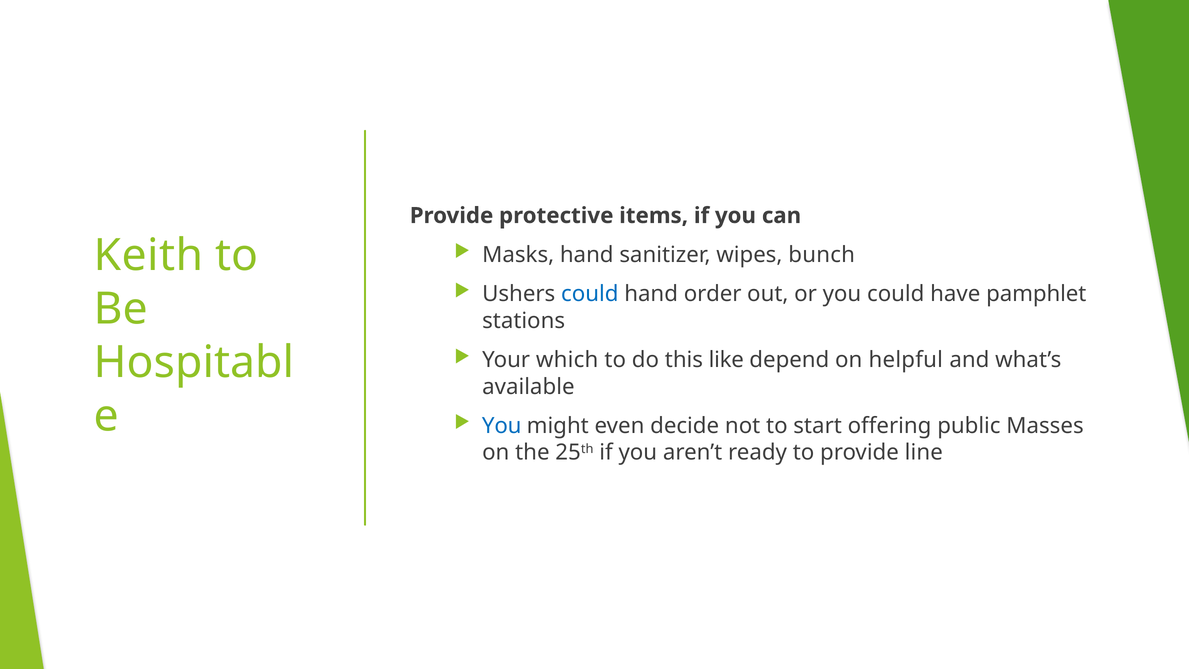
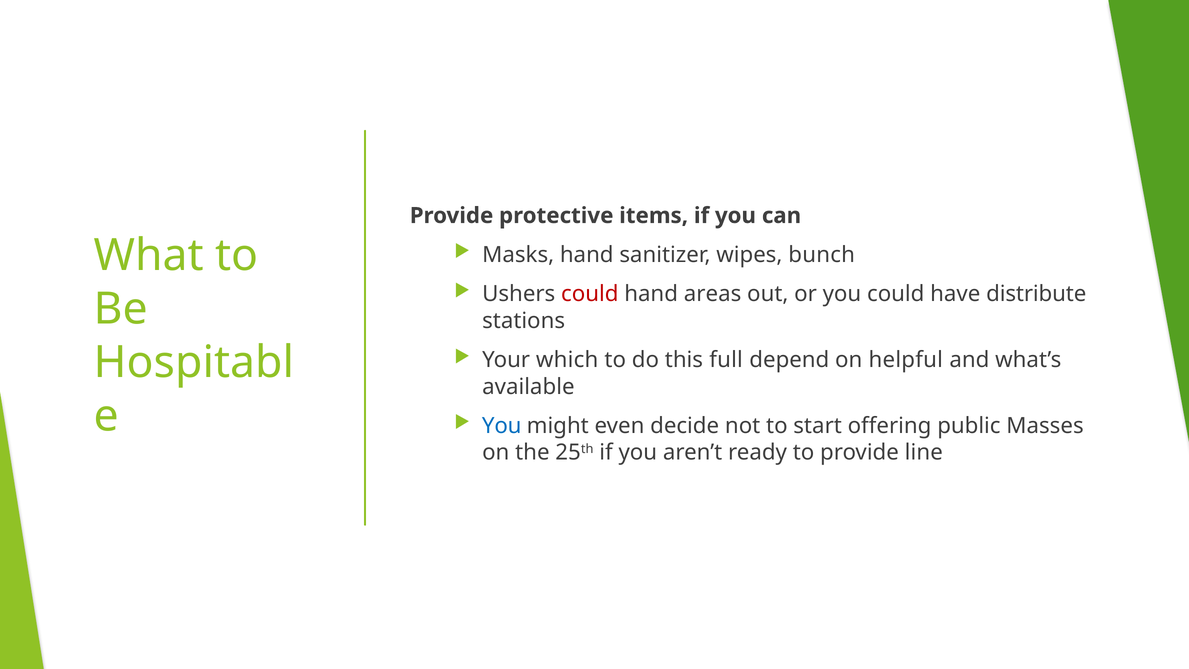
Keith: Keith -> What
could at (590, 294) colour: blue -> red
order: order -> areas
pamphlet: pamphlet -> distribute
like: like -> full
